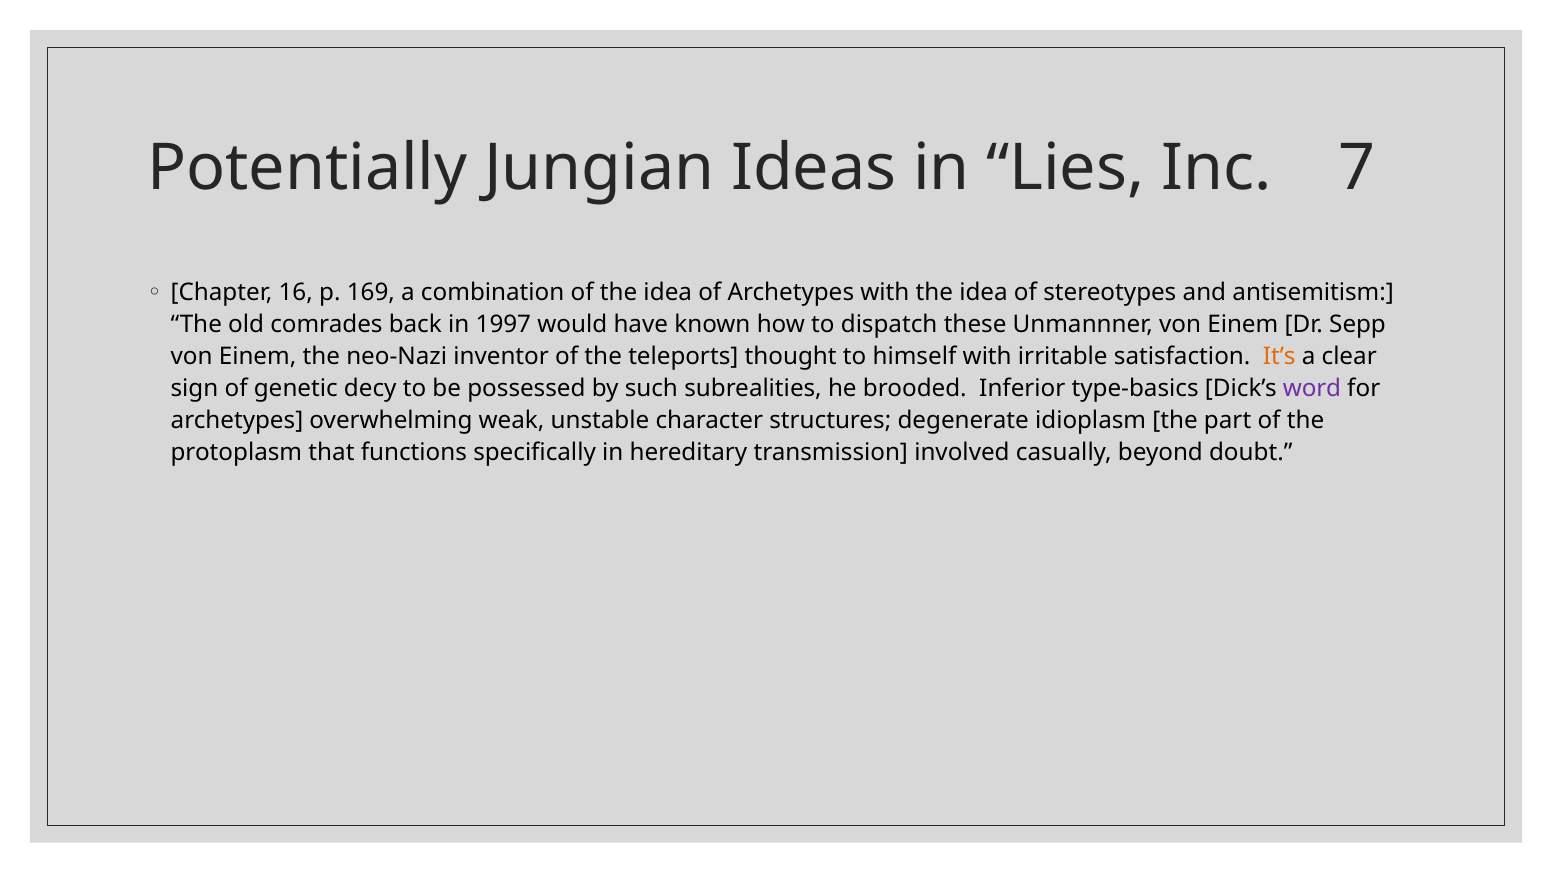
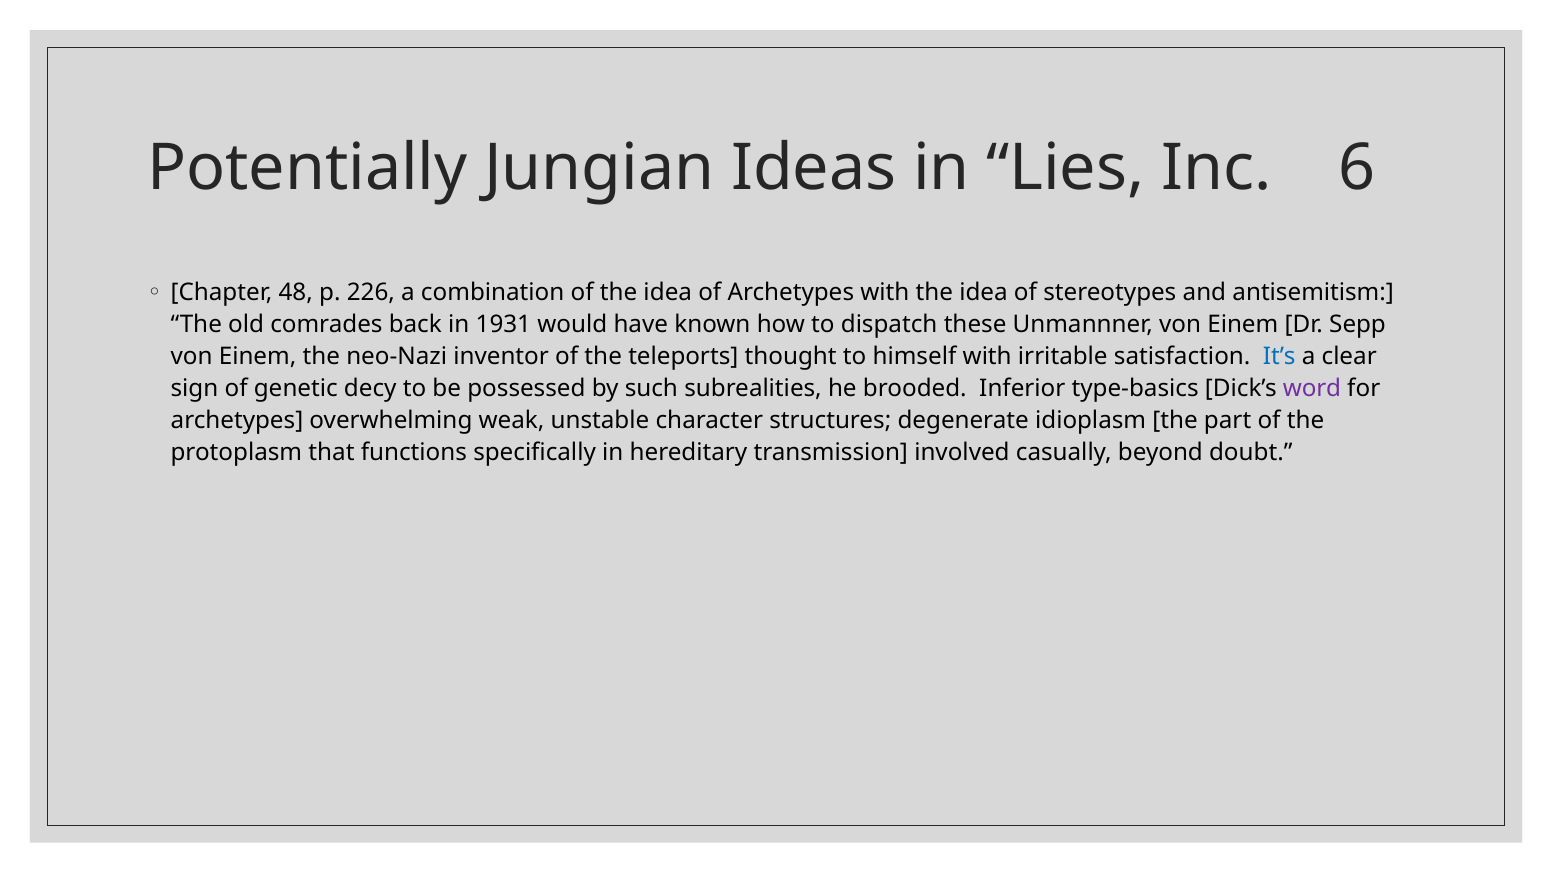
7: 7 -> 6
16: 16 -> 48
169: 169 -> 226
1997: 1997 -> 1931
It’s colour: orange -> blue
